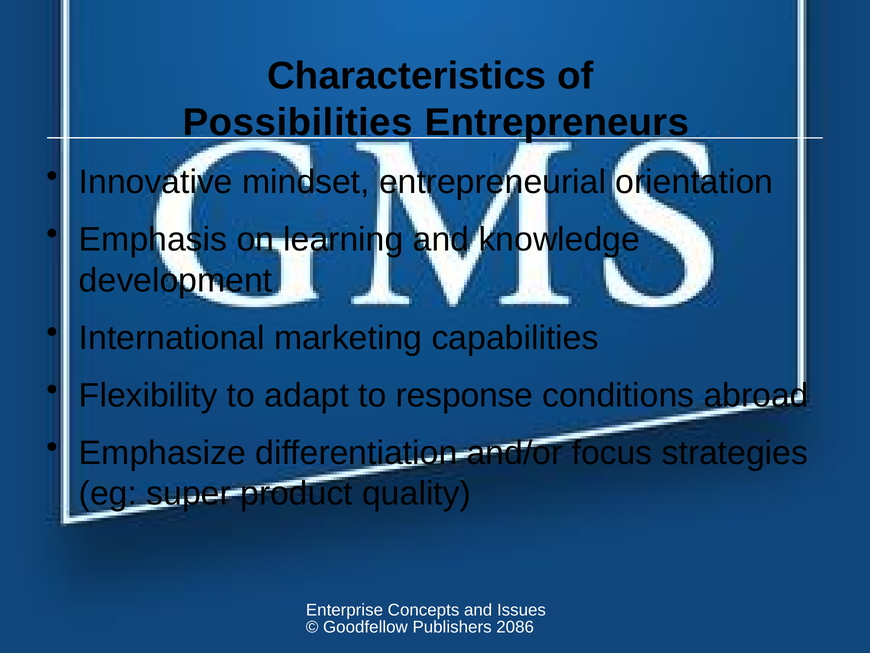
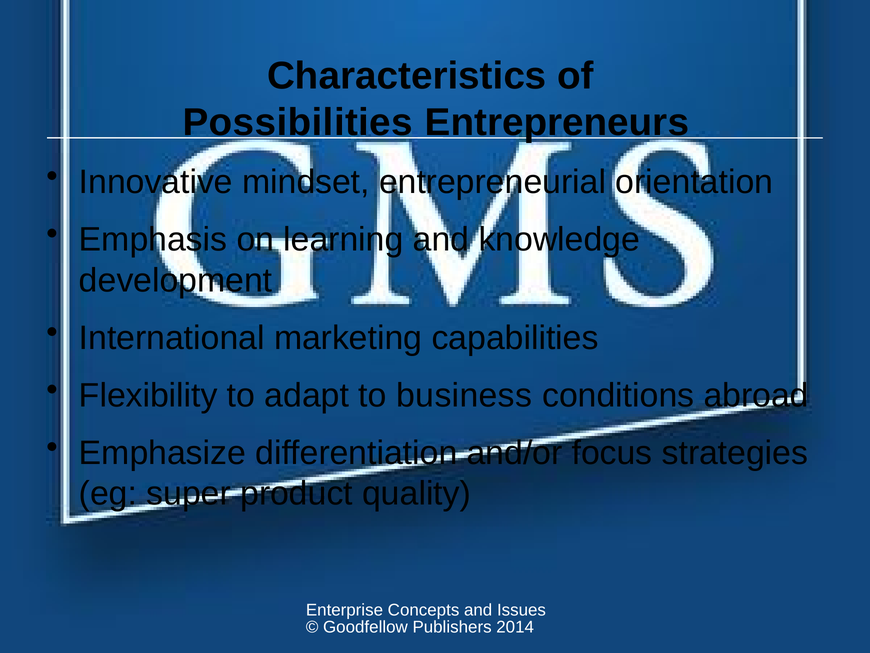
response: response -> business
2086: 2086 -> 2014
